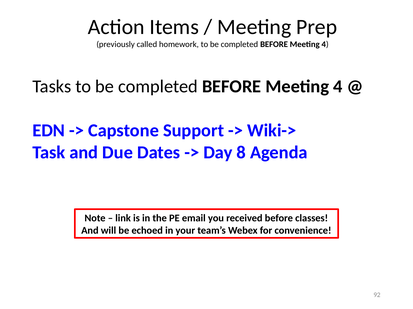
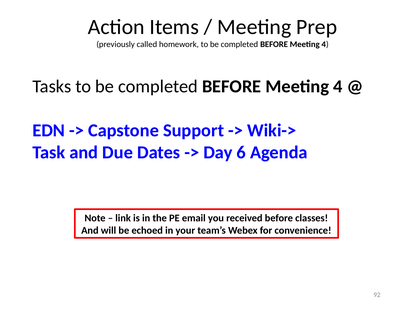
8: 8 -> 6
